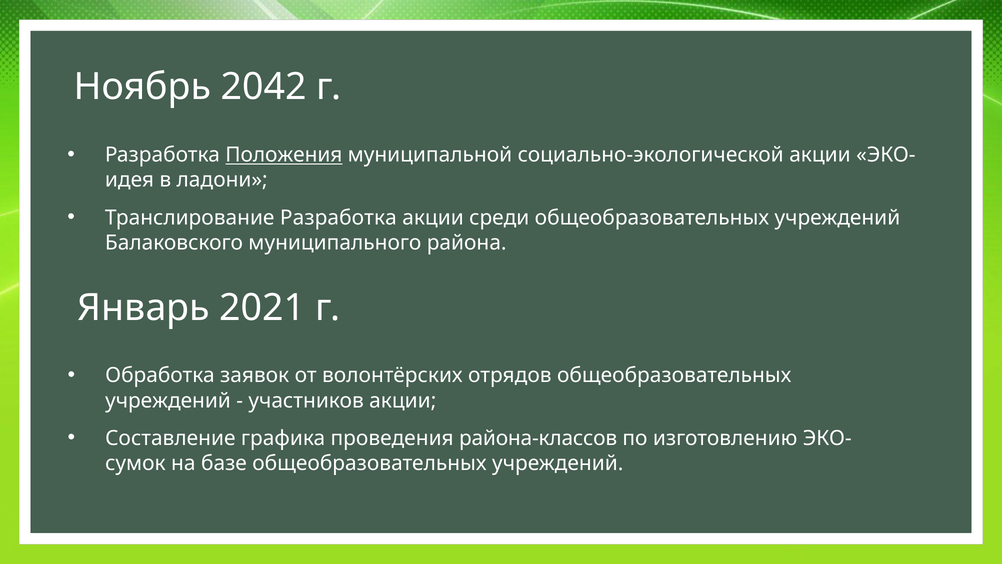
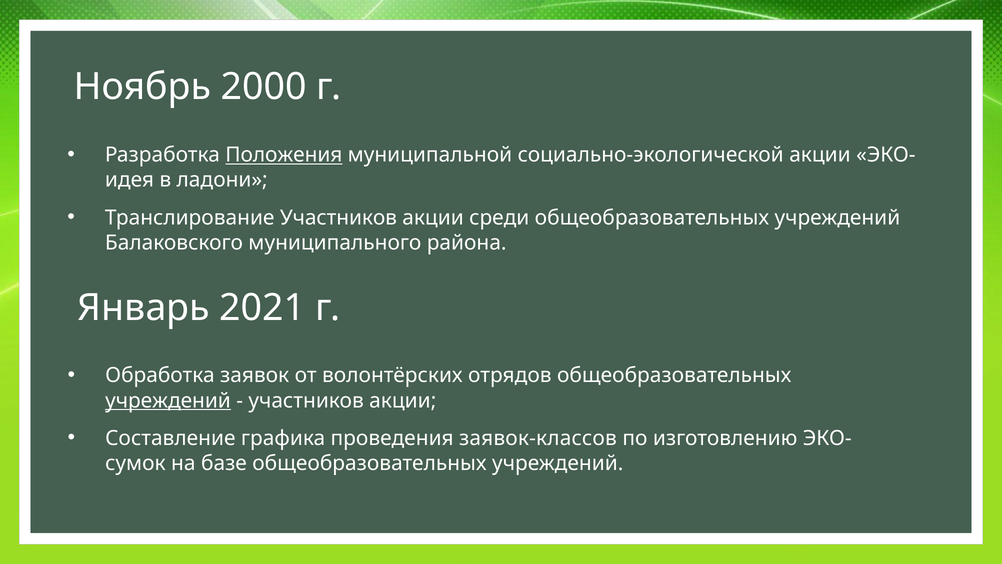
2042: 2042 -> 2000
Транслирование Разработка: Разработка -> Участников
учреждений at (168, 400) underline: none -> present
района-классов: района-классов -> заявок-классов
